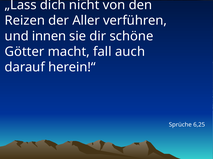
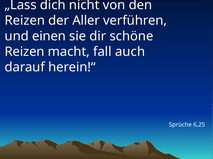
innen: innen -> einen
Götter at (24, 52): Götter -> Reizen
